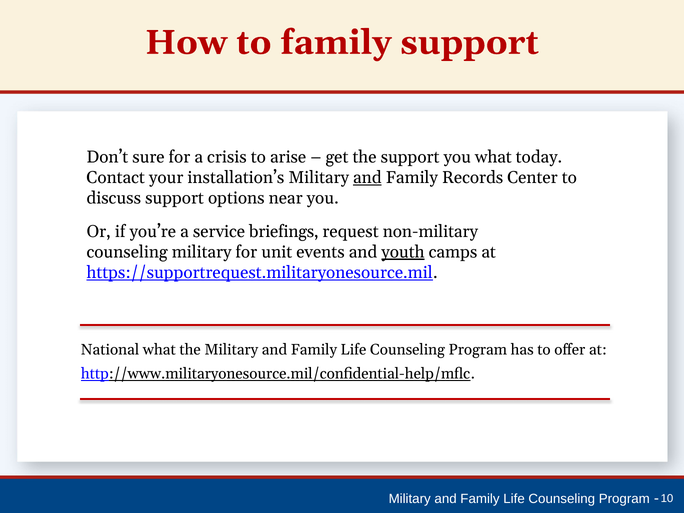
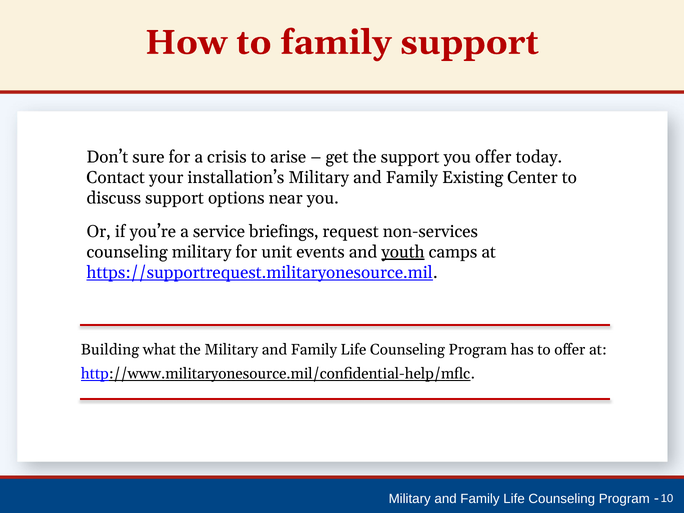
you what: what -> offer
and at (367, 178) underline: present -> none
Records: Records -> Existing
non-military: non-military -> non-services
National: National -> Building
